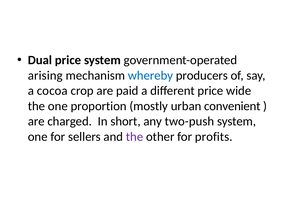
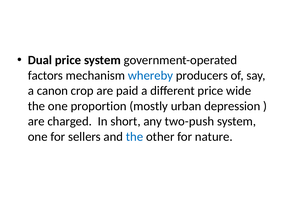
arising: arising -> factors
cocoa: cocoa -> canon
convenient: convenient -> depression
the at (135, 136) colour: purple -> blue
profits: profits -> nature
